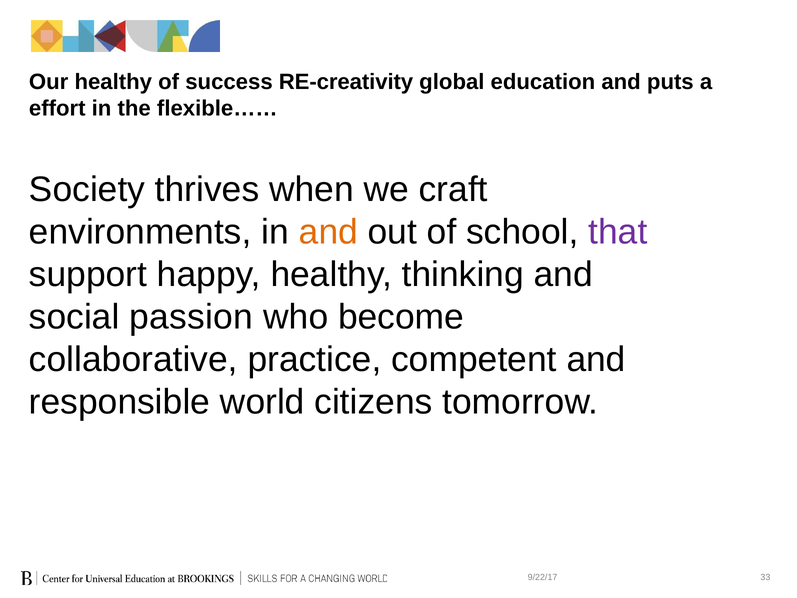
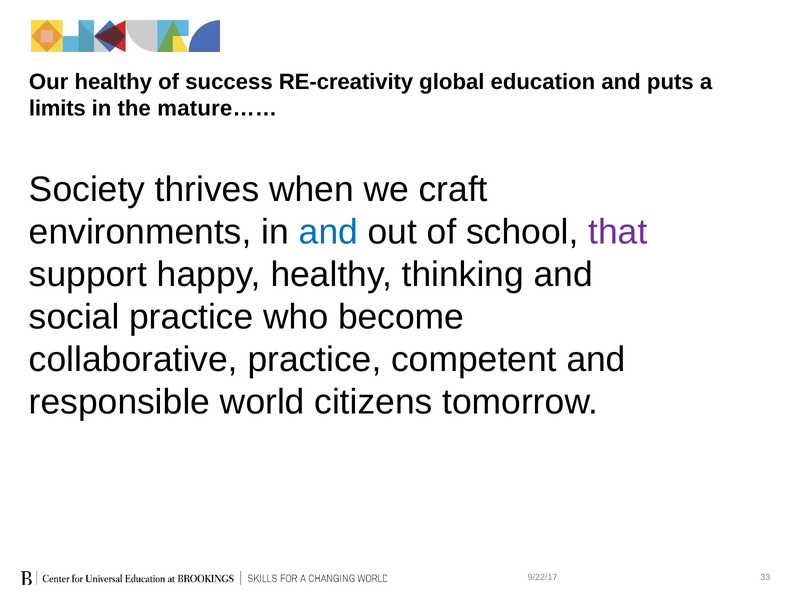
effort: effort -> limits
flexible……: flexible…… -> mature……
and at (328, 232) colour: orange -> blue
social passion: passion -> practice
